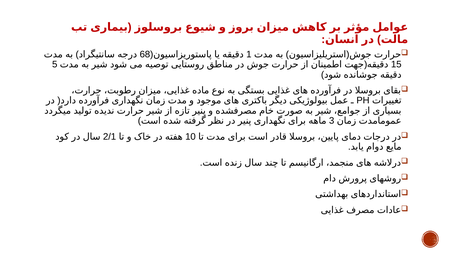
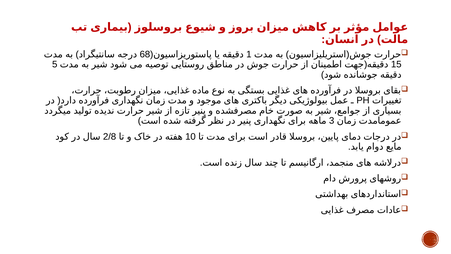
2/1: 2/1 -> 2/8
